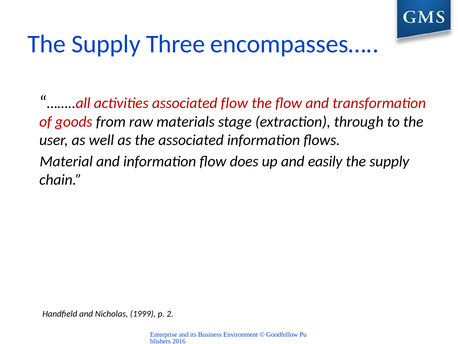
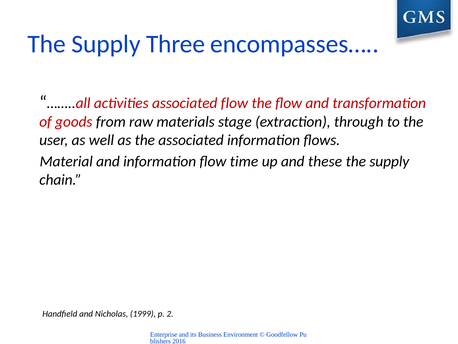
does: does -> time
easily: easily -> these
